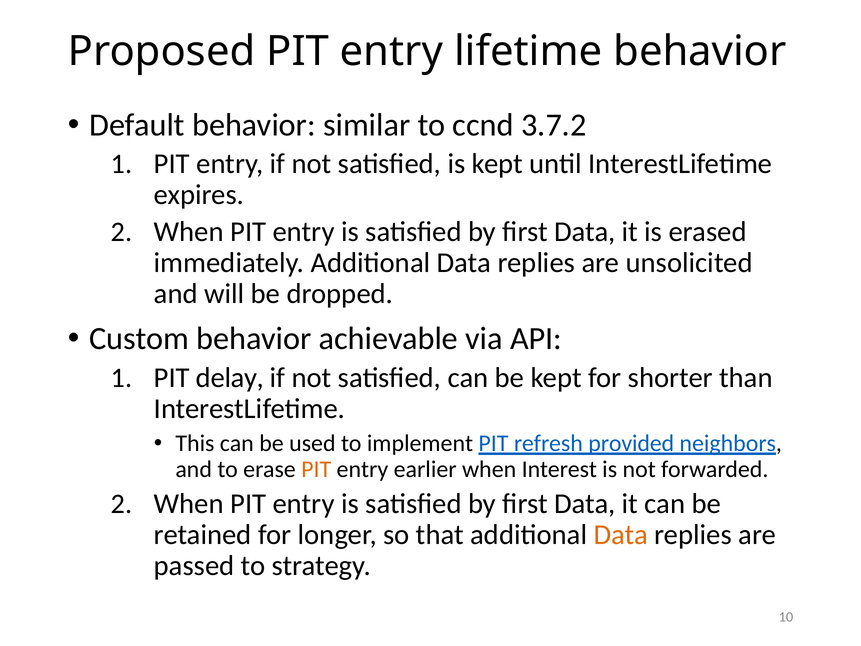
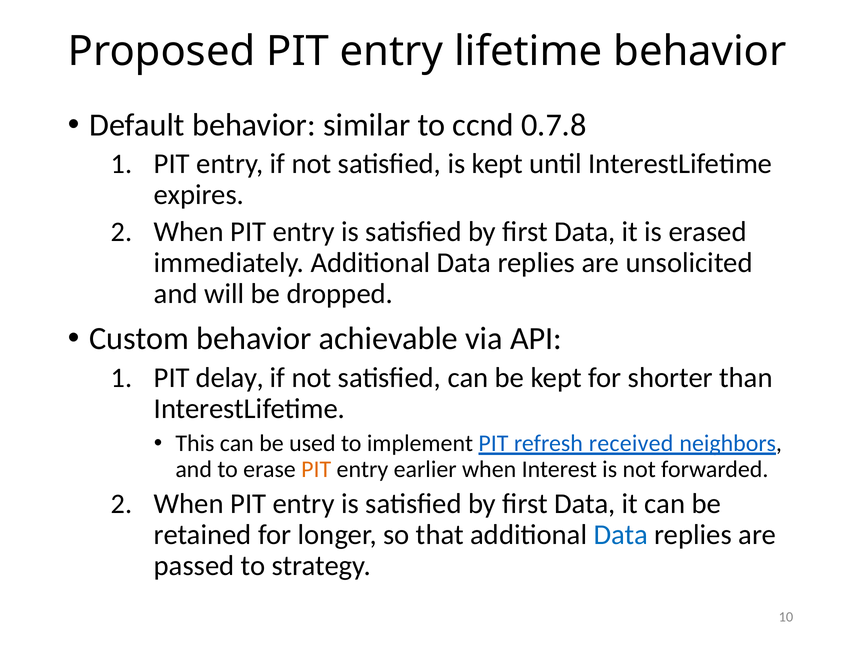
3.7.2: 3.7.2 -> 0.7.8
provided: provided -> received
Data at (621, 535) colour: orange -> blue
